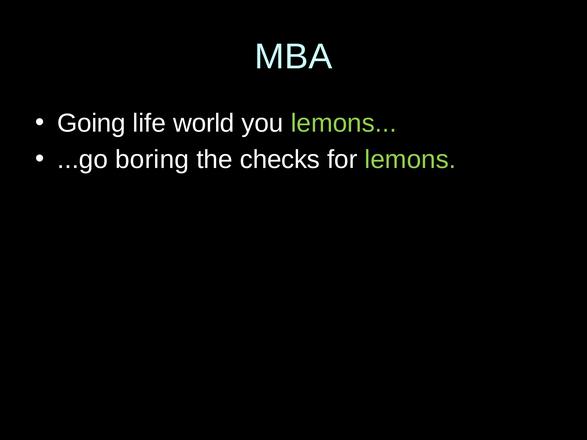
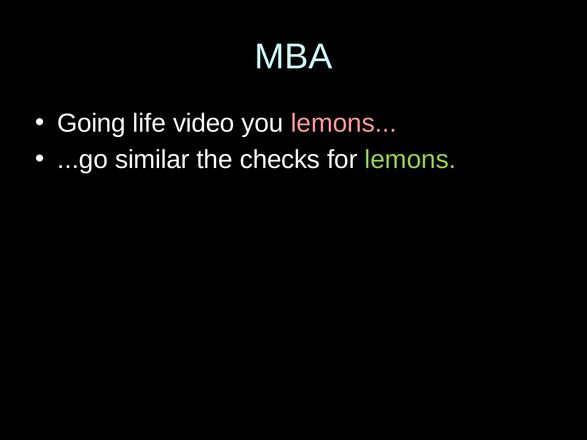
world: world -> video
lemons at (344, 123) colour: light green -> pink
boring: boring -> similar
